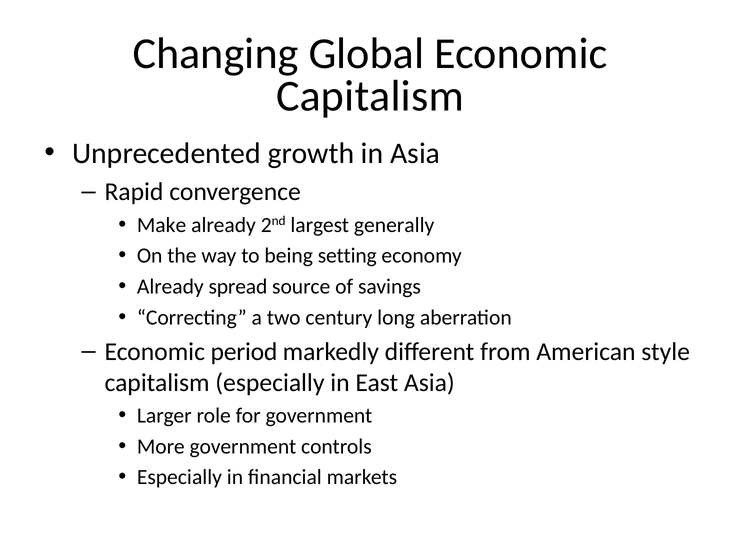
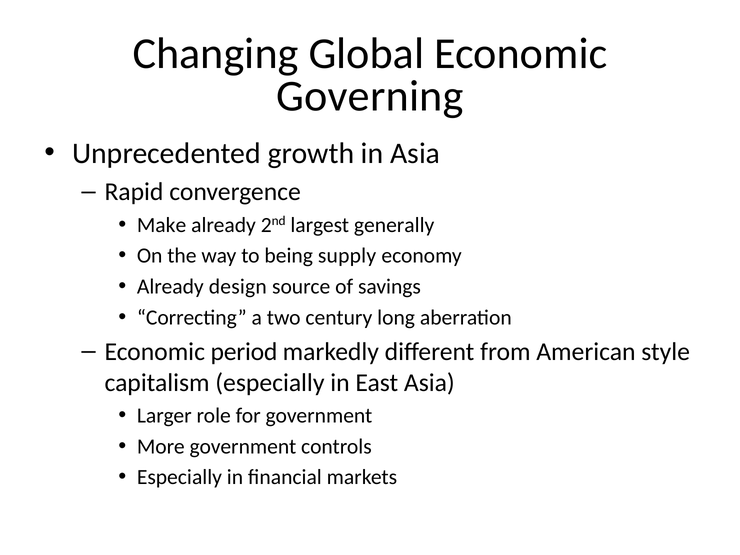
Capitalism at (370, 96): Capitalism -> Governing
setting: setting -> supply
spread: spread -> design
